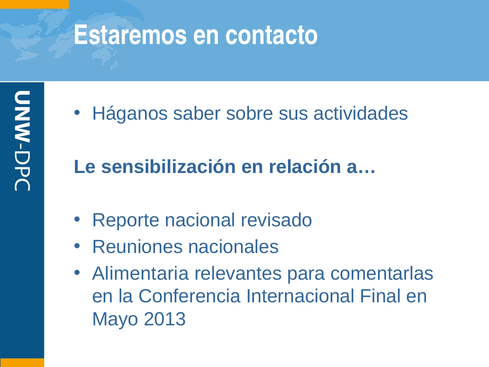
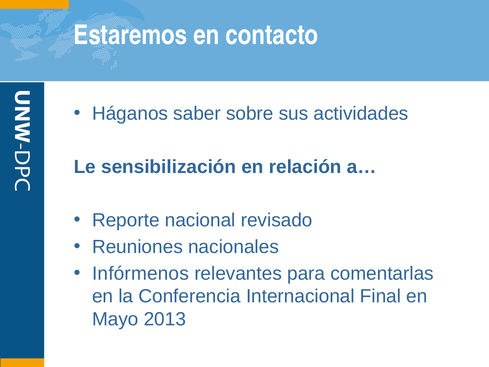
Alimentaria: Alimentaria -> Infórmenos
